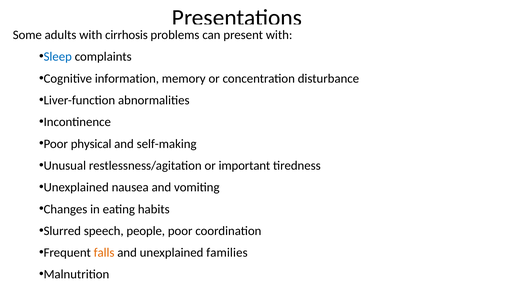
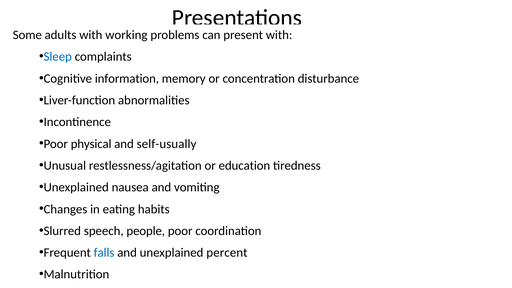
cirrhosis: cirrhosis -> working
self-making: self-making -> self-usually
important: important -> education
falls colour: orange -> blue
families: families -> percent
